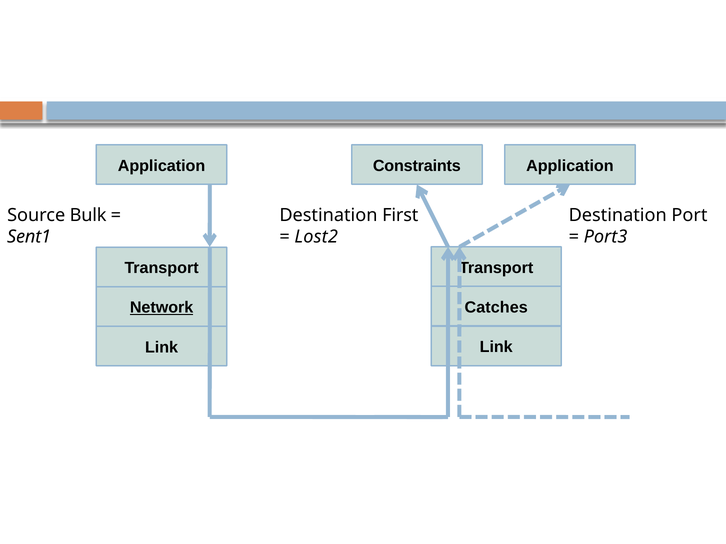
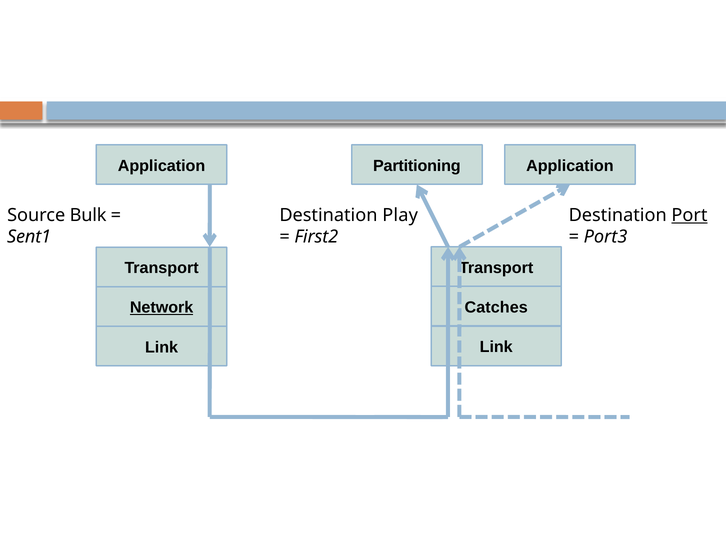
Constraints: Constraints -> Partitioning
First: First -> Play
Port underline: none -> present
Lost2: Lost2 -> First2
